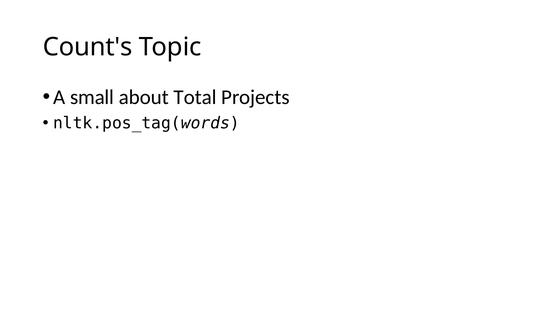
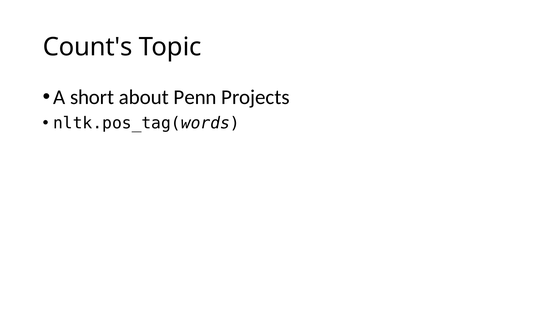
small: small -> short
Total: Total -> Penn
